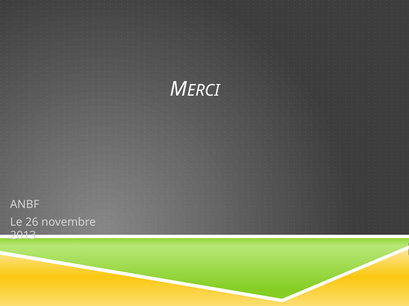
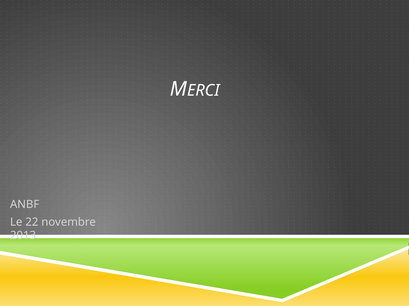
26: 26 -> 22
